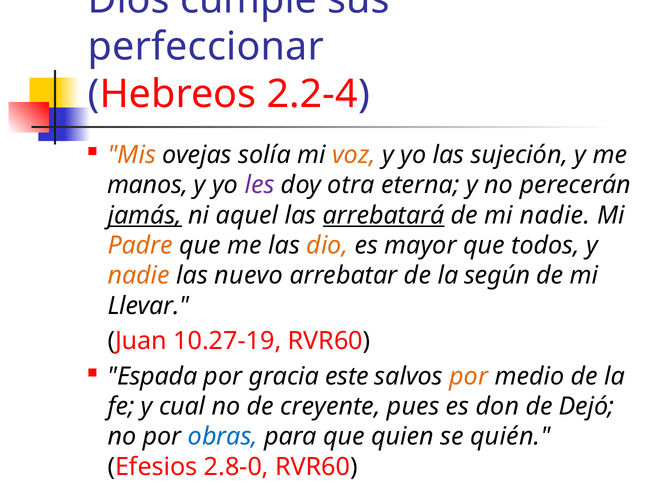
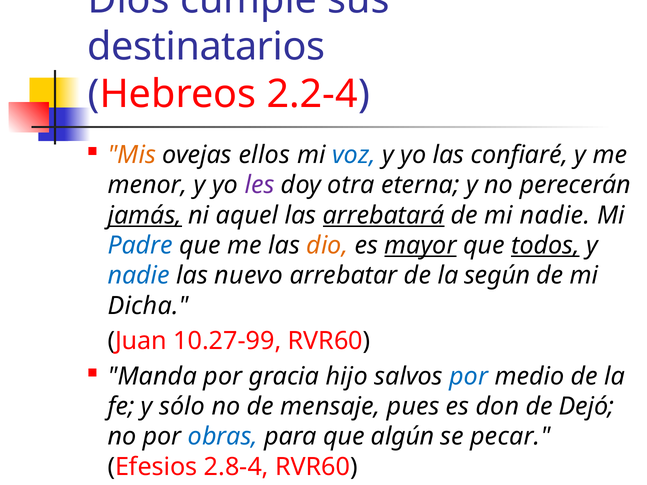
perfeccionar: perfeccionar -> destinatarios
solía: solía -> ellos
voz colour: orange -> blue
sujeción: sujeción -> confiaré
manos: manos -> menor
Padre colour: orange -> blue
mayor underline: none -> present
todos underline: none -> present
nadie at (139, 276) colour: orange -> blue
Llevar: Llevar -> Dicha
10.27-19: 10.27-19 -> 10.27-99
Espada: Espada -> Manda
este: este -> hijo
por at (469, 376) colour: orange -> blue
cual: cual -> sólo
creyente: creyente -> mensaje
quien: quien -> algún
quién: quién -> pecar
2.8-0: 2.8-0 -> 2.8-4
